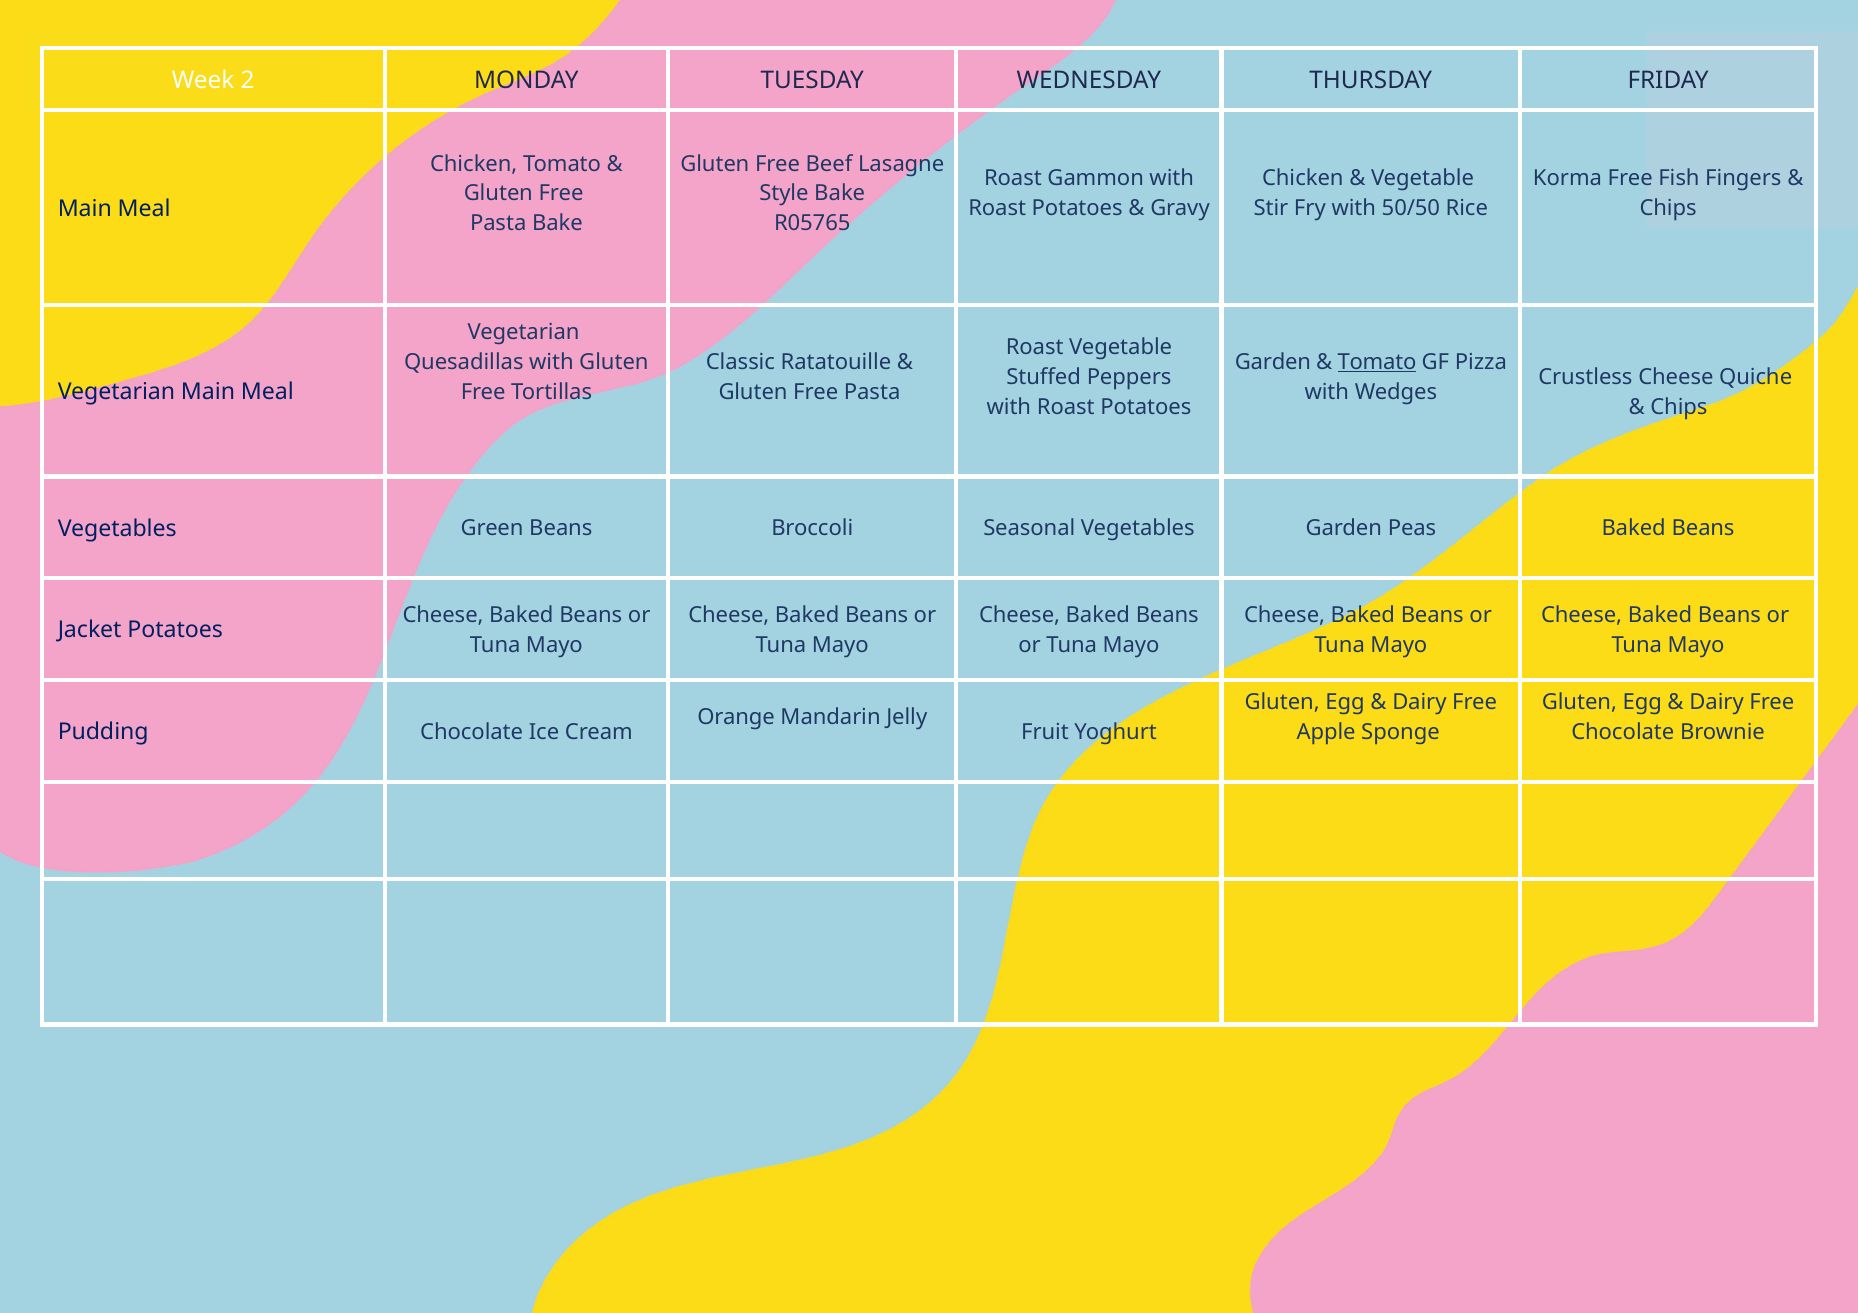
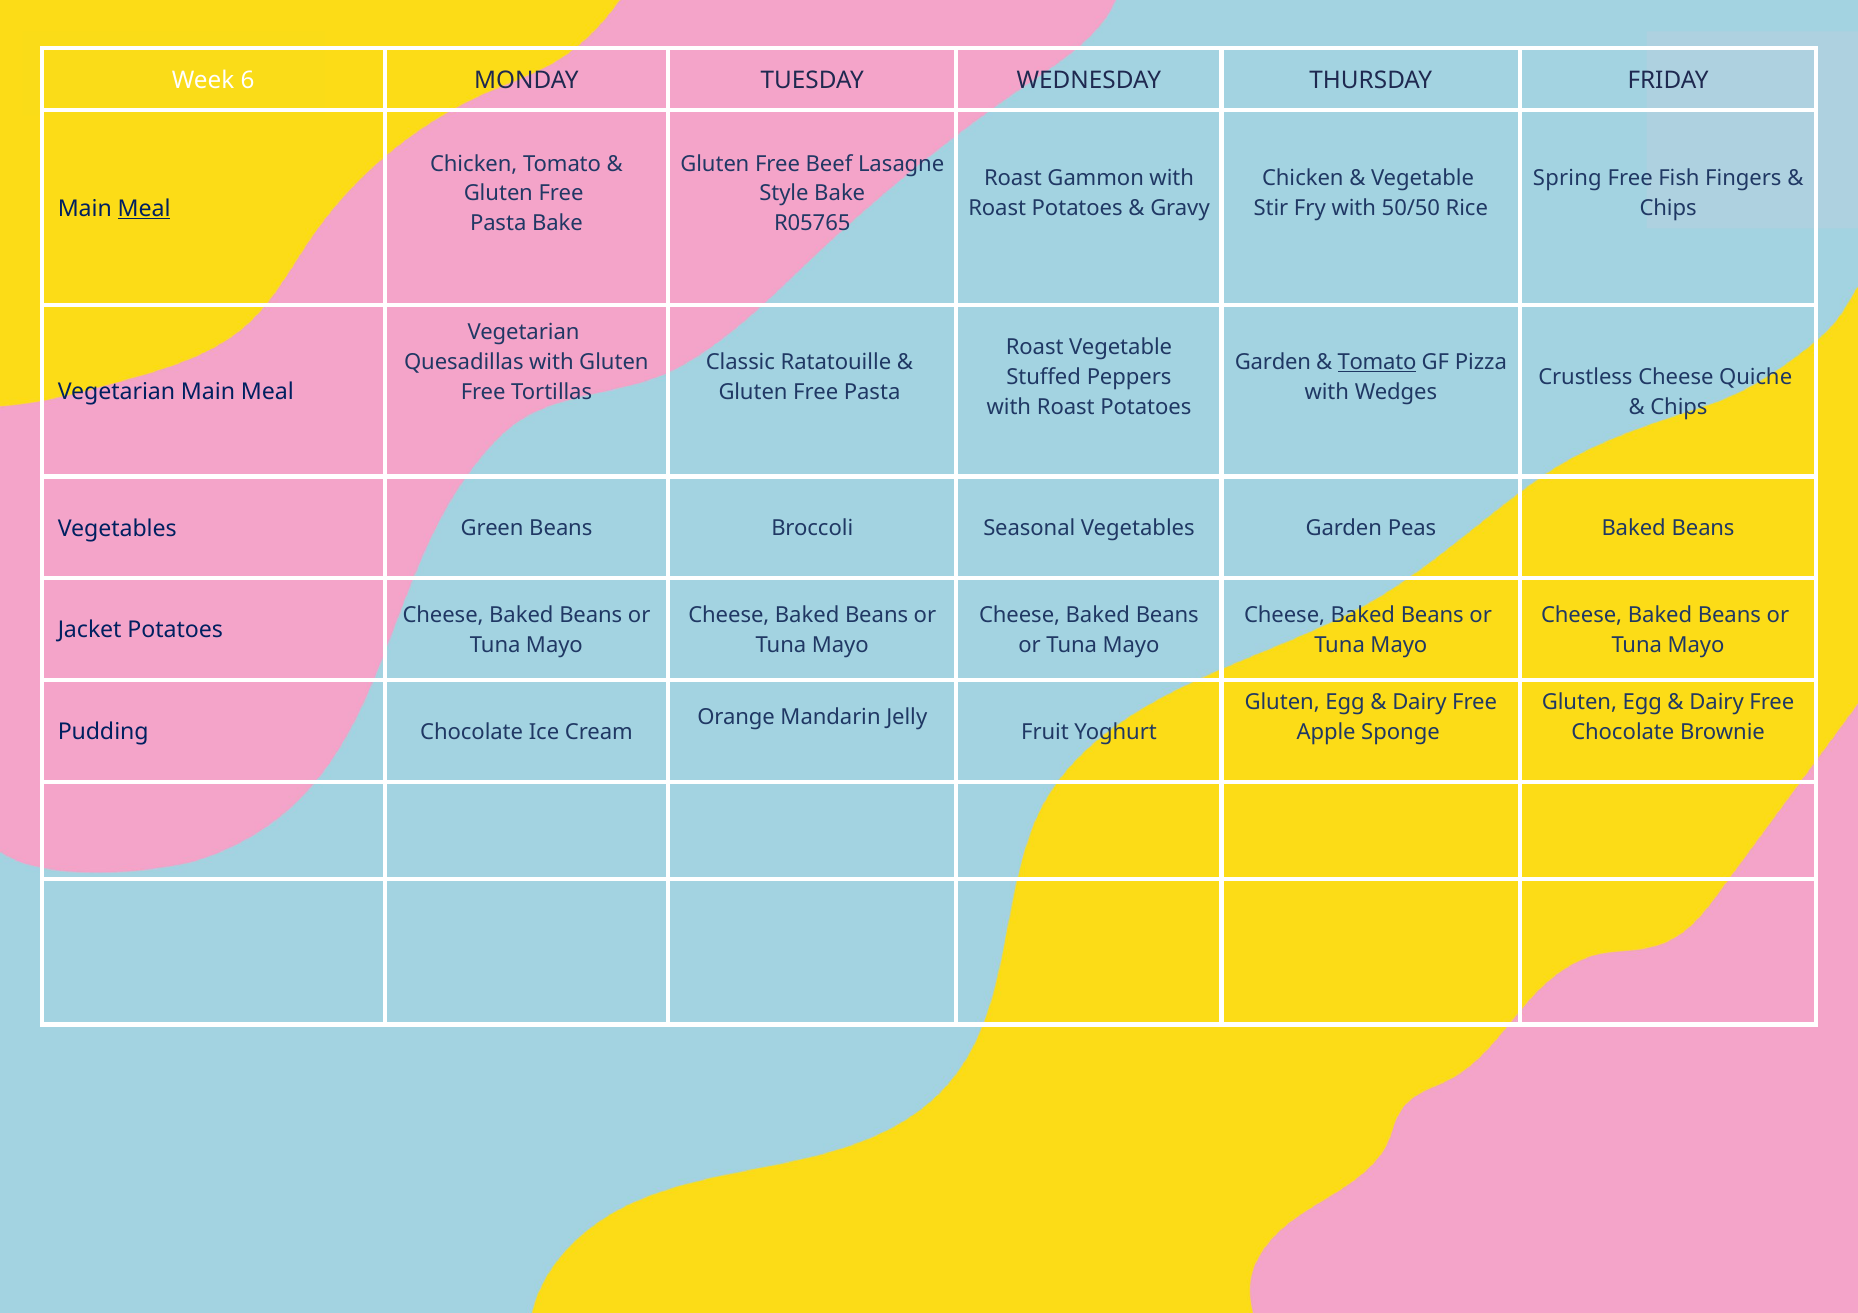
2: 2 -> 6
Korma: Korma -> Spring
Meal at (144, 209) underline: none -> present
